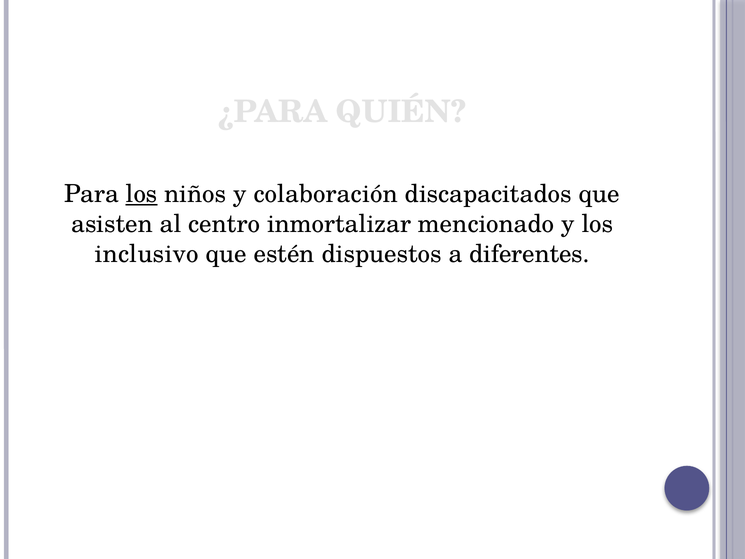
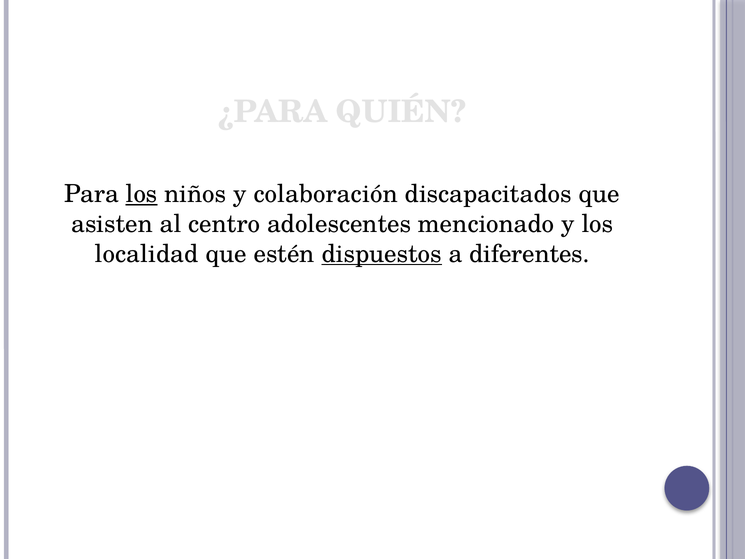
inmortalizar: inmortalizar -> adolescentes
inclusivo: inclusivo -> localidad
dispuestos underline: none -> present
